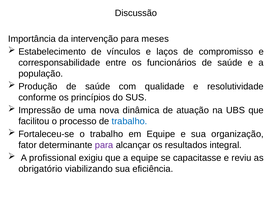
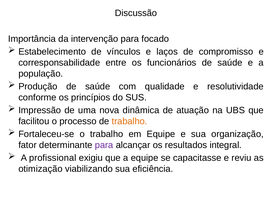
meses: meses -> focado
trabalho at (130, 121) colour: blue -> orange
obrigatório: obrigatório -> otimização
